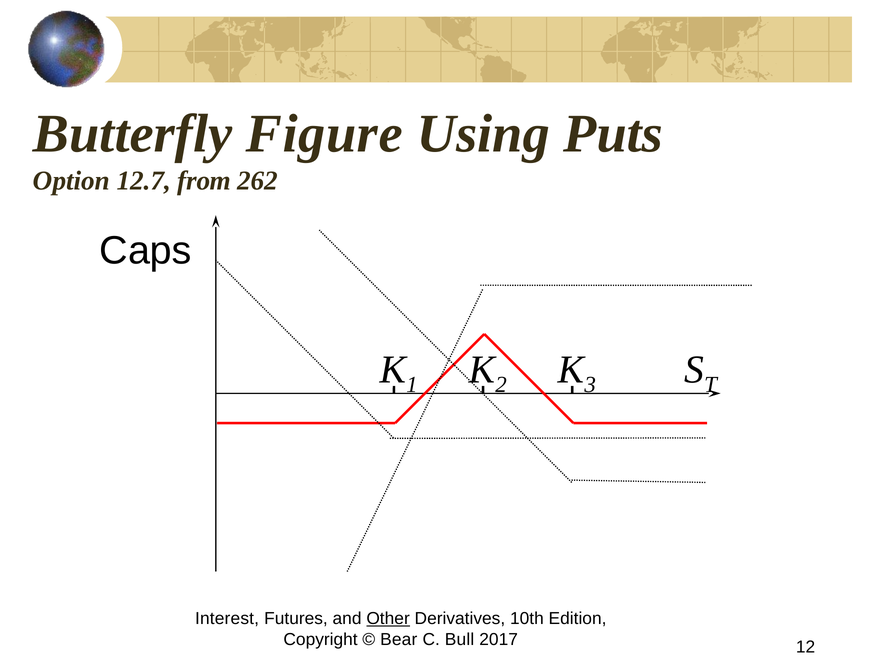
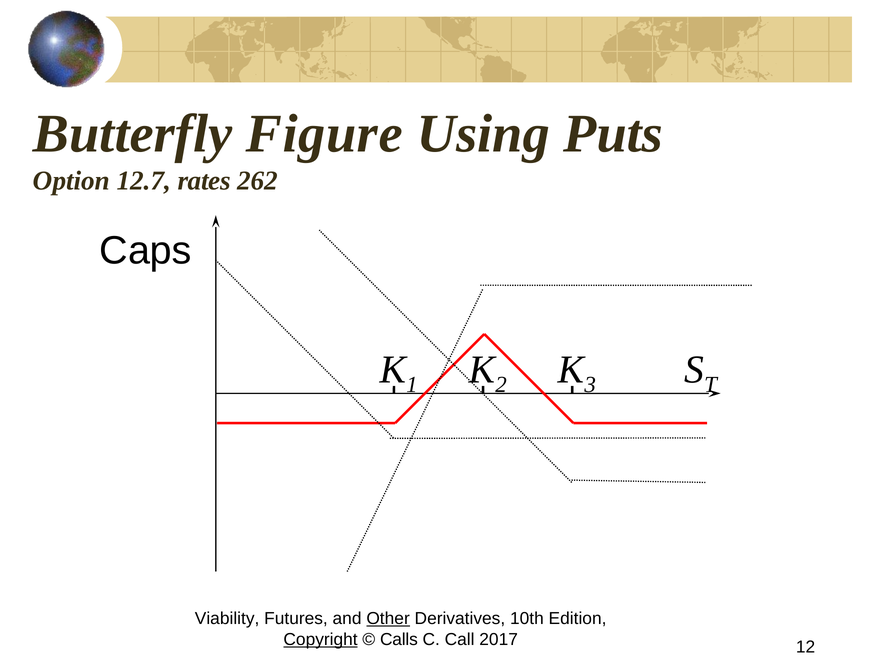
from: from -> rates
Interest: Interest -> Viability
Copyright underline: none -> present
Bear: Bear -> Calls
Bull: Bull -> Call
